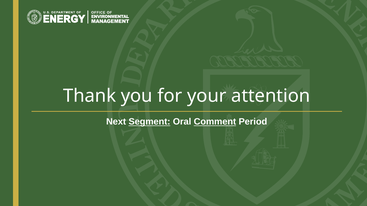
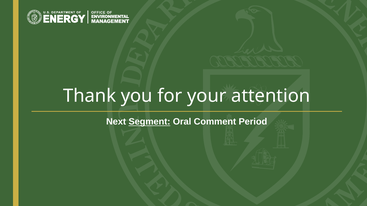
Comment underline: present -> none
